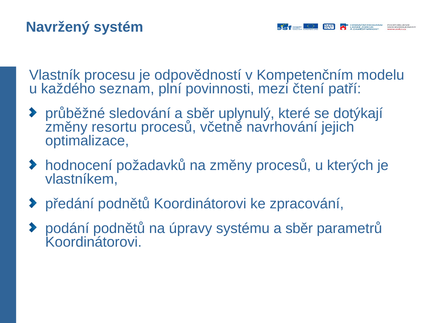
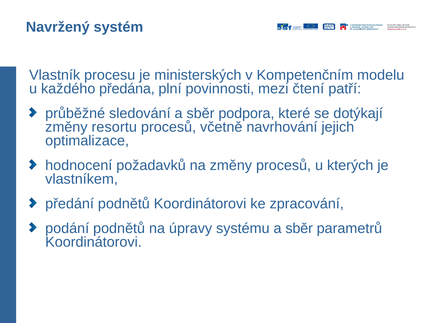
odpovědností: odpovědností -> ministerských
seznam: seznam -> předána
uplynulý: uplynulý -> podpora
